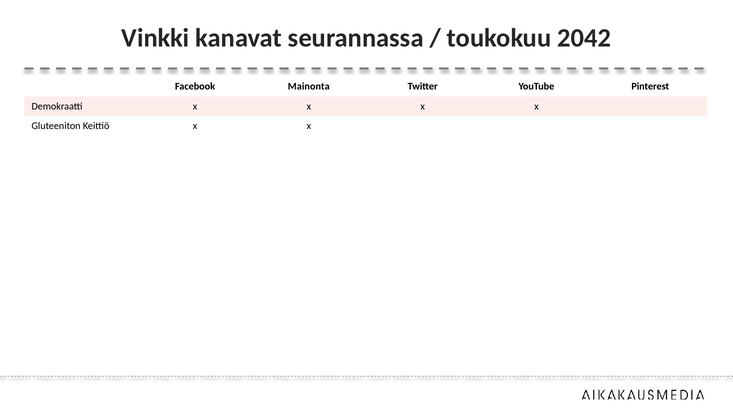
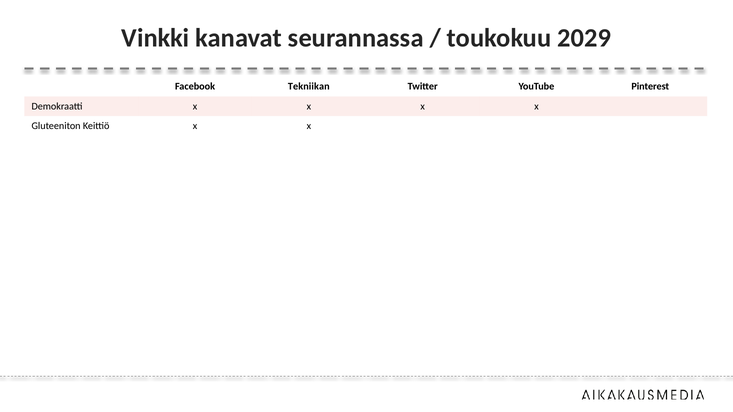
2042: 2042 -> 2029
Mainonta: Mainonta -> Tekniikan
